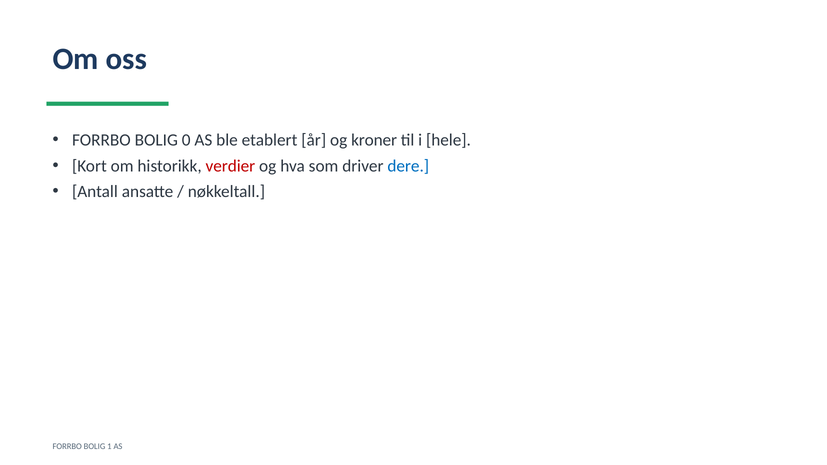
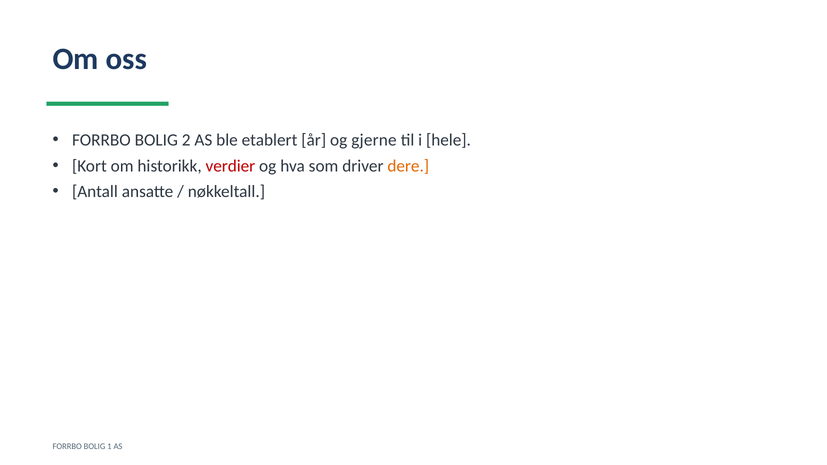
0: 0 -> 2
kroner: kroner -> gjerne
dere colour: blue -> orange
